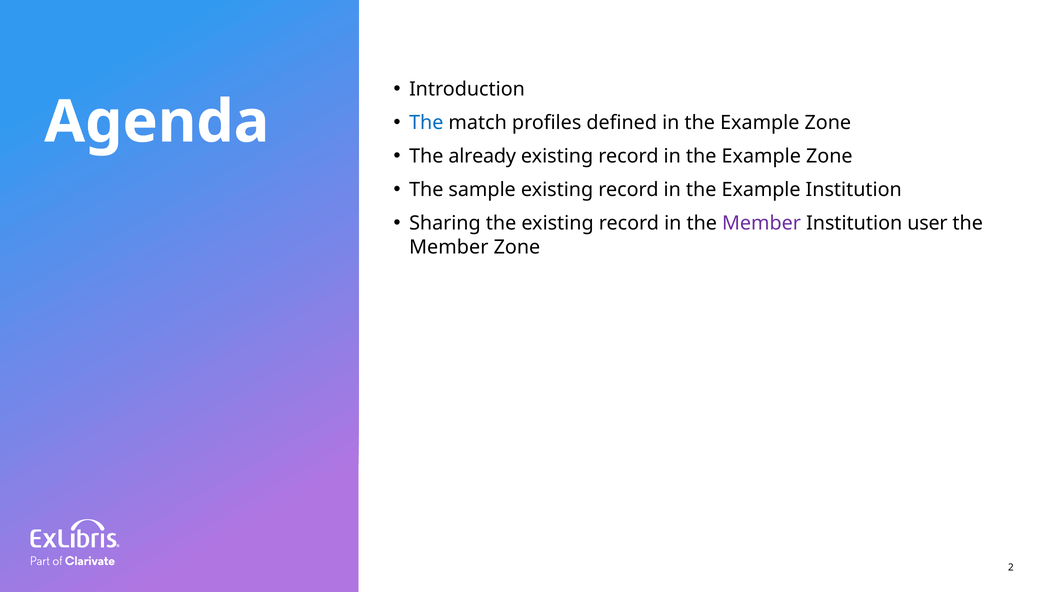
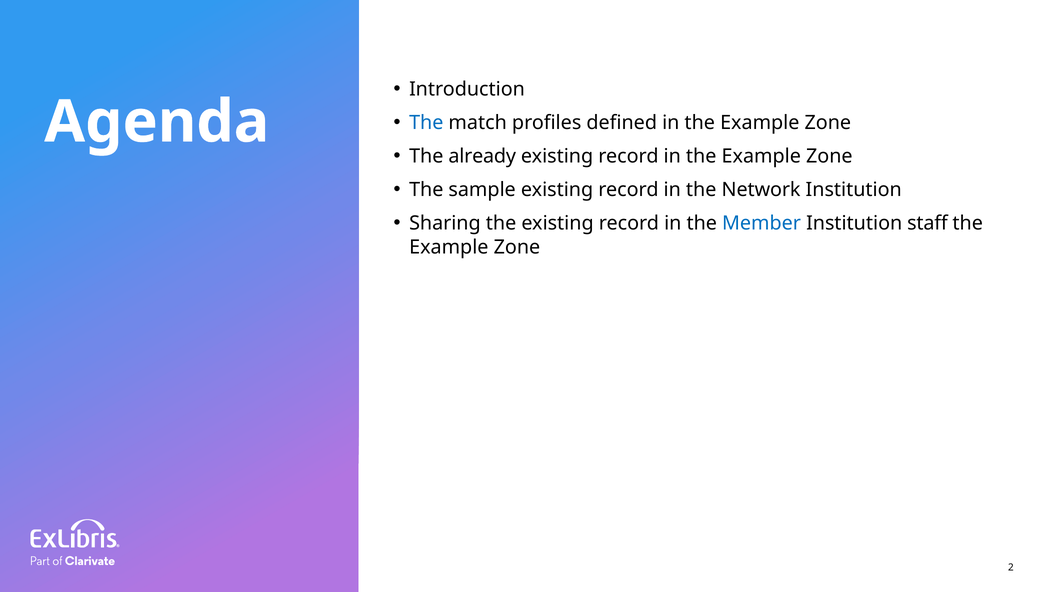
Example at (761, 190): Example -> Network
Member at (762, 224) colour: purple -> blue
user: user -> staff
Member at (449, 247): Member -> Example
